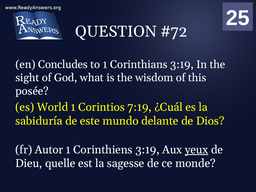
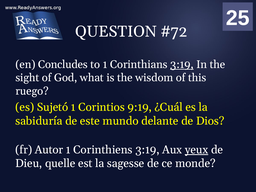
3:19 at (182, 65) underline: none -> present
posée: posée -> ruego
World: World -> Sujetó
7:19: 7:19 -> 9:19
